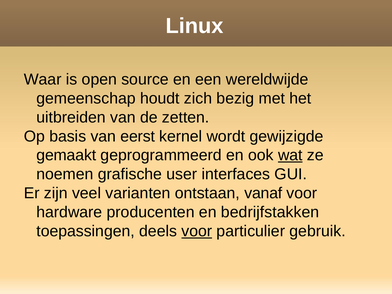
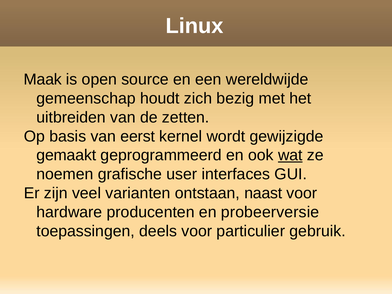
Waar: Waar -> Maak
vanaf: vanaf -> naast
bedrijfstakken: bedrijfstakken -> probeerversie
voor at (197, 231) underline: present -> none
